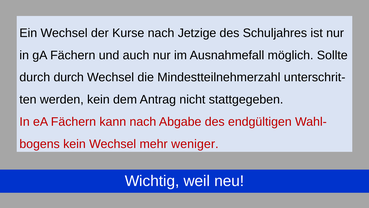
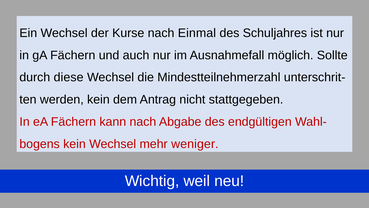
Jetzige: Jetzige -> Einmal
durch durch: durch -> diese
